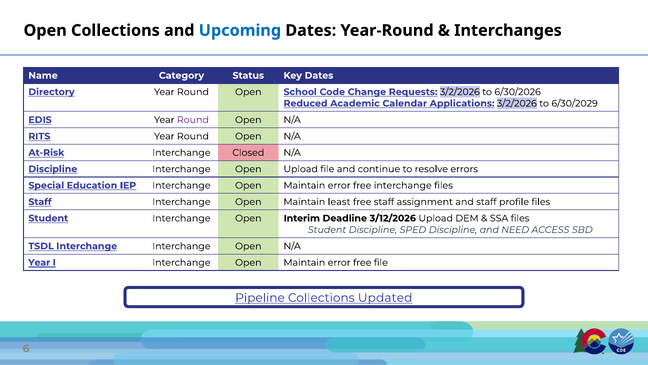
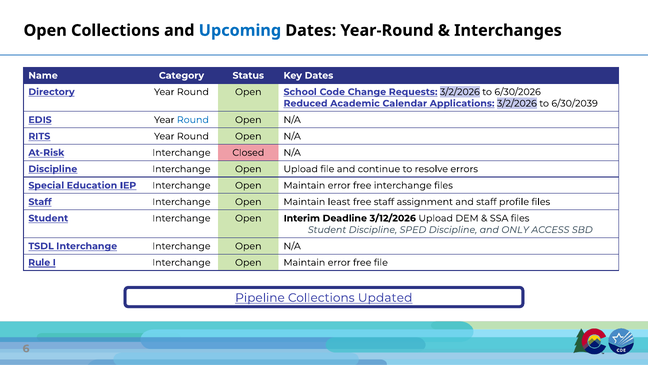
6/30/2029: 6/30/2029 -> 6/30/2039
Round at (193, 120) colour: purple -> blue
NEED: NEED -> ONLY
Year at (39, 262): Year -> Rule
